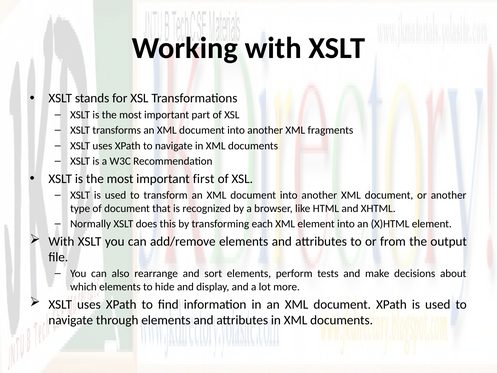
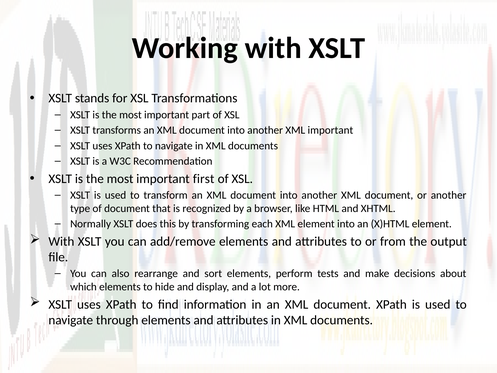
XML fragments: fragments -> important
